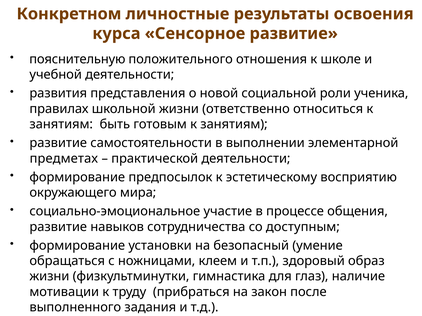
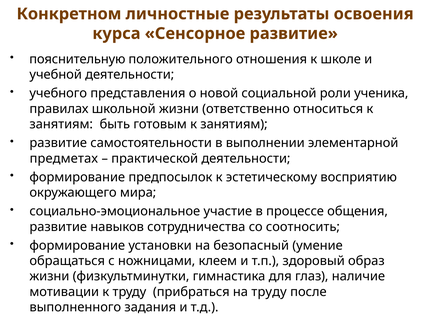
развития: развития -> учебного
доступным: доступным -> соотносить
на закон: закон -> труду
